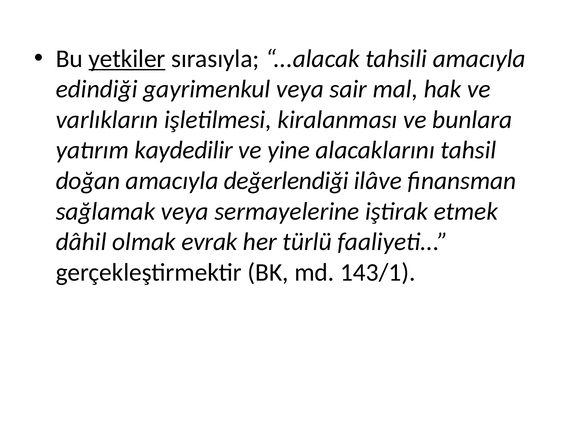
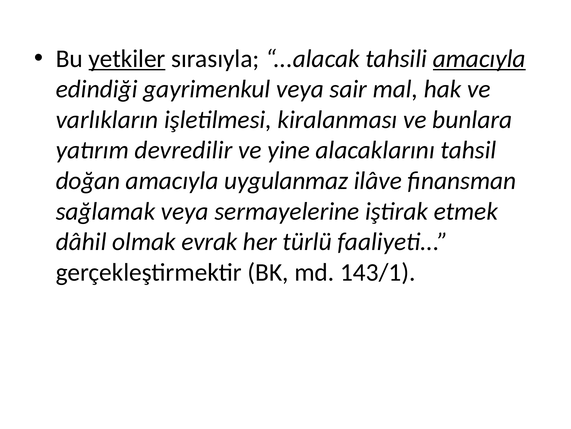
amacıyla at (479, 59) underline: none -> present
kaydedilir: kaydedilir -> devredilir
değerlendiği: değerlendiği -> uygulanmaz
